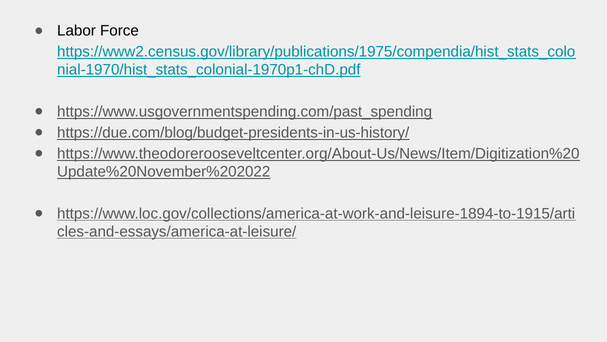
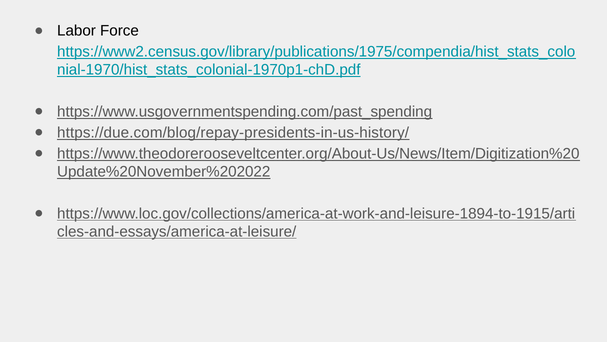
https://due.com/blog/budget-presidents-in-us-history/: https://due.com/blog/budget-presidents-in-us-history/ -> https://due.com/blog/repay-presidents-in-us-history/
